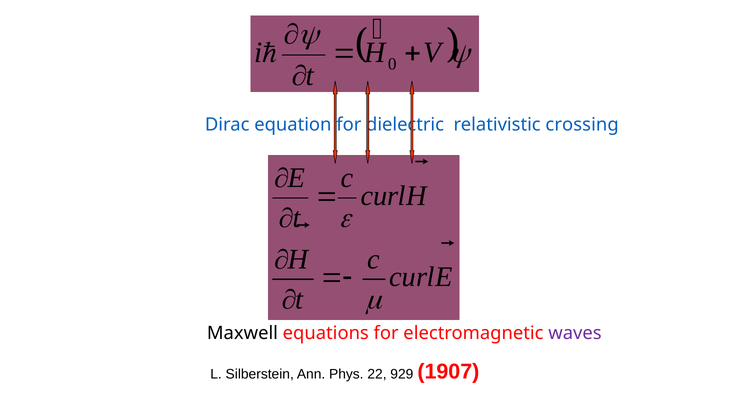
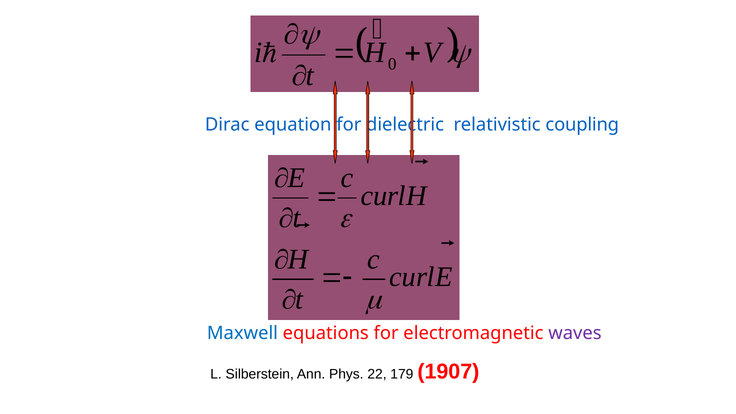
crossing: crossing -> coupling
Maxwell colour: black -> blue
929: 929 -> 179
